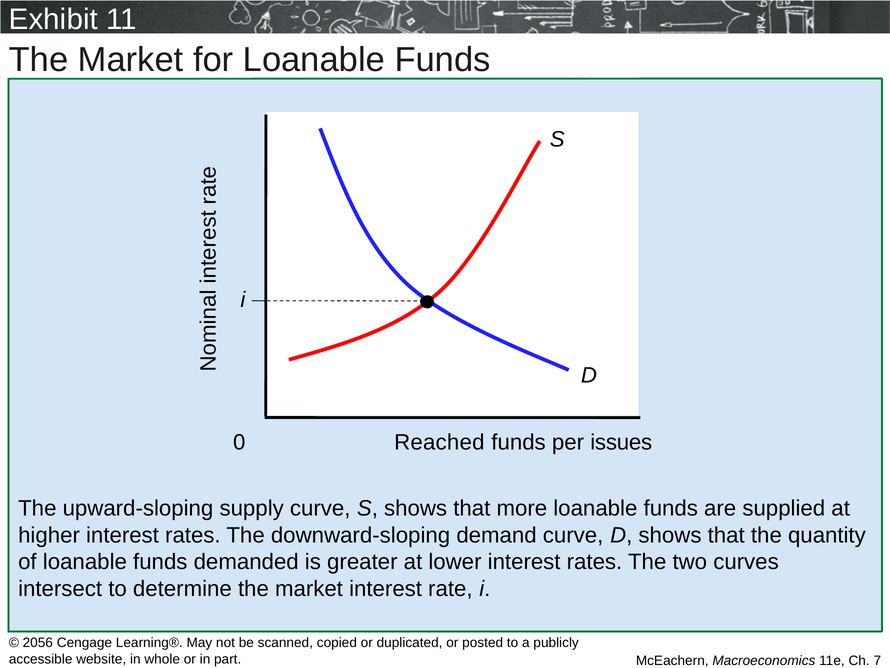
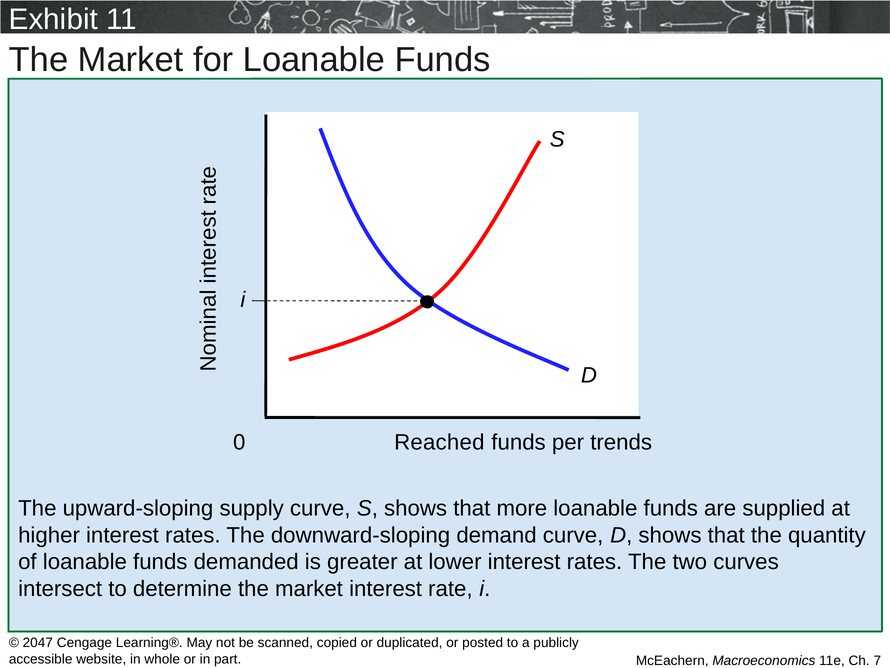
issues: issues -> trends
2056: 2056 -> 2047
